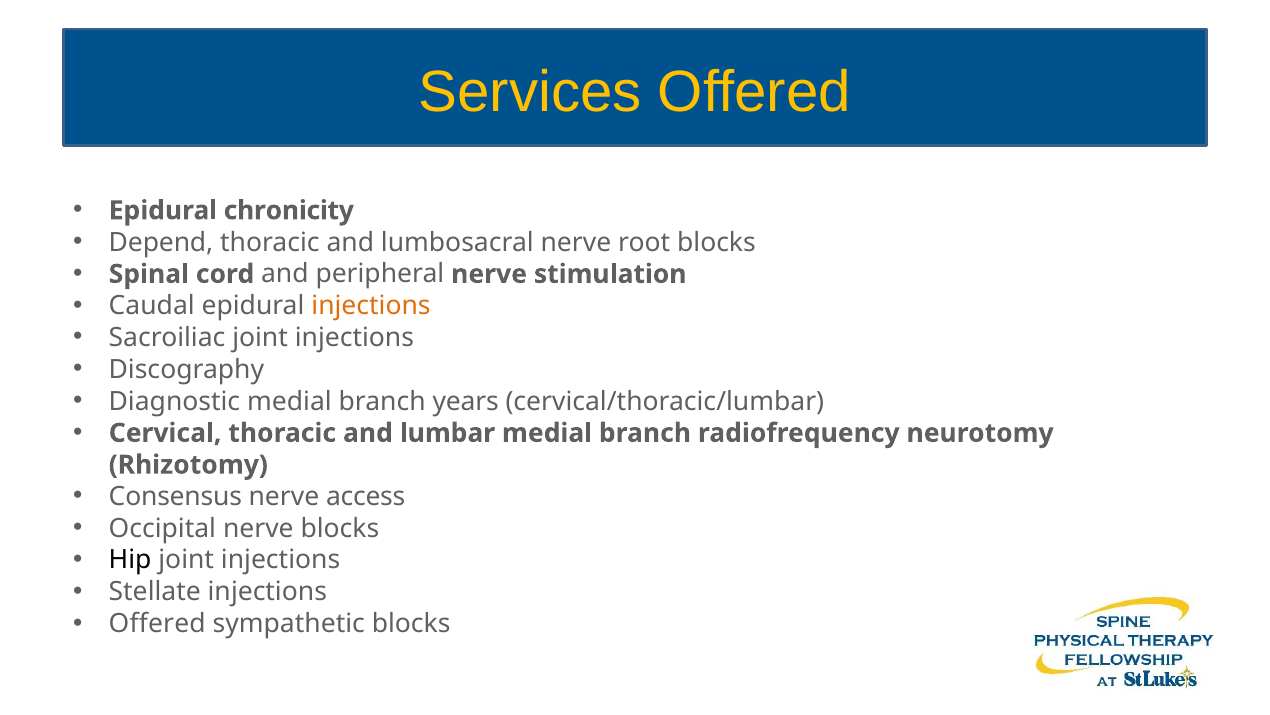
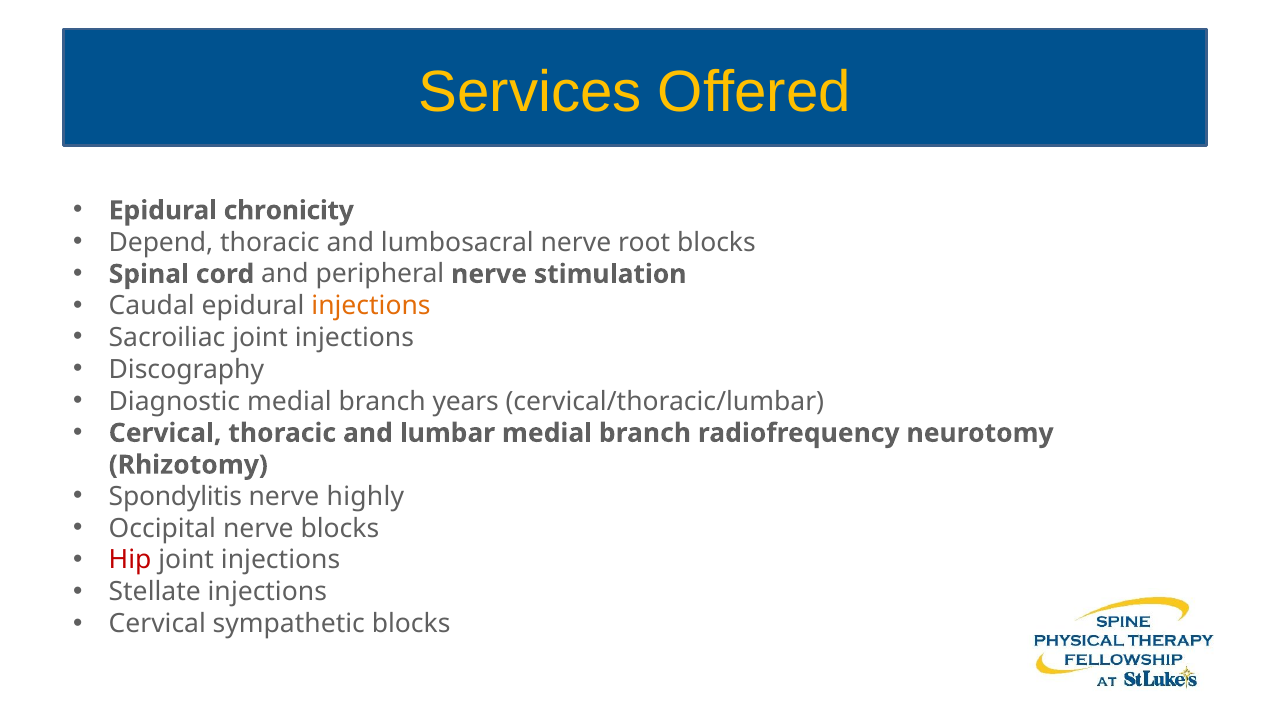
Consensus: Consensus -> Spondylitis
access: access -> highly
Hip colour: black -> red
Offered at (157, 623): Offered -> Cervical
